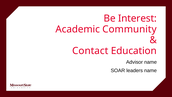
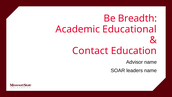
Interest: Interest -> Breadth
Community: Community -> Educational
